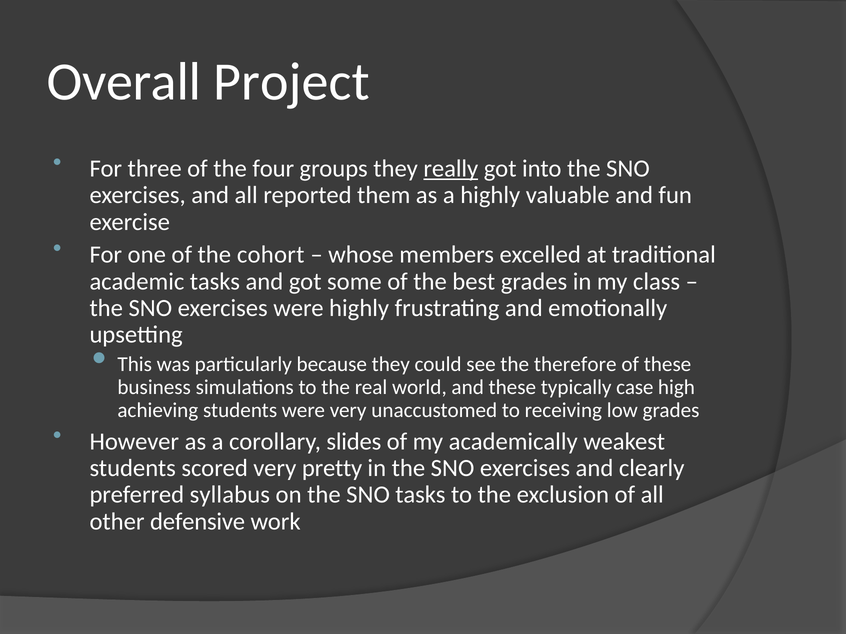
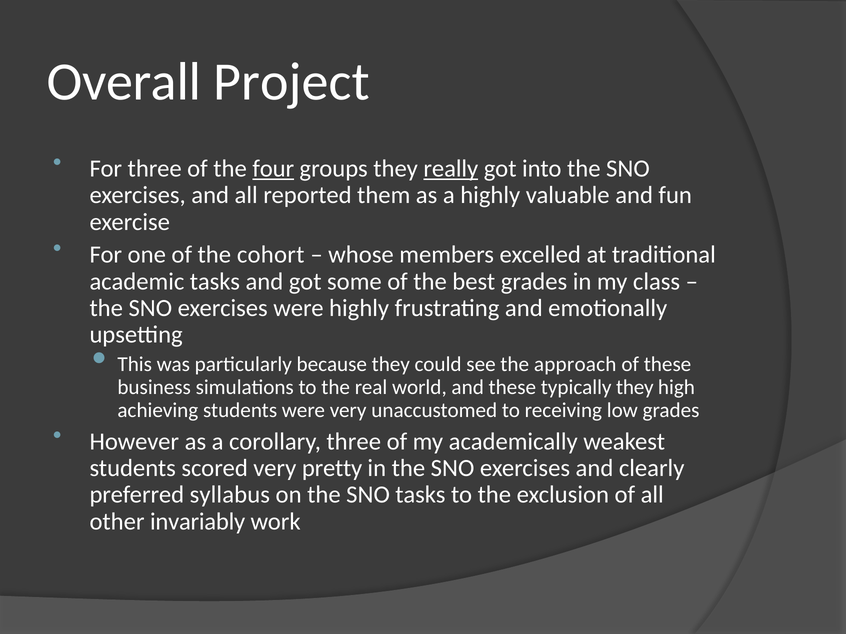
four underline: none -> present
therefore: therefore -> approach
typically case: case -> they
corollary slides: slides -> three
defensive: defensive -> invariably
